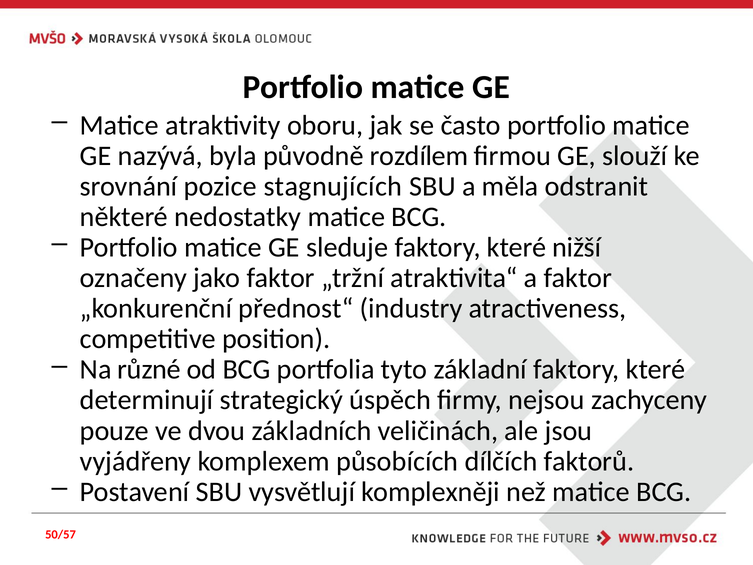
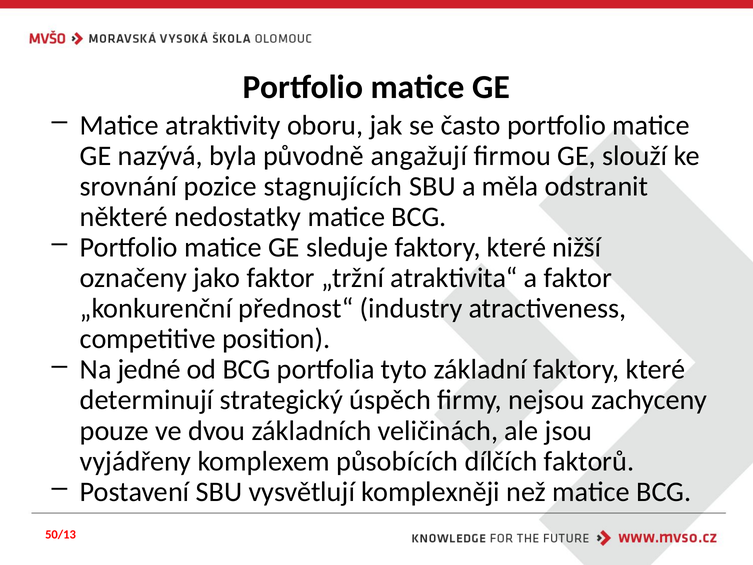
rozdílem: rozdílem -> angažují
různé: různé -> jedné
50/57: 50/57 -> 50/13
